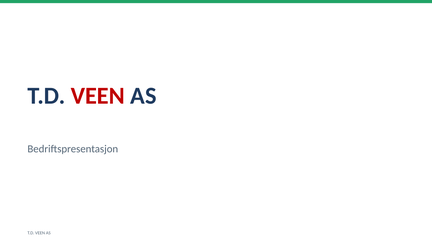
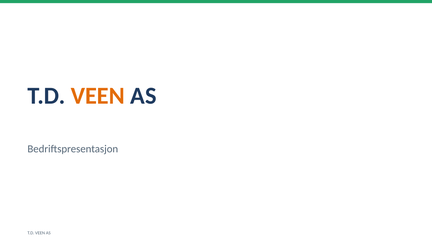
VEEN at (98, 96) colour: red -> orange
